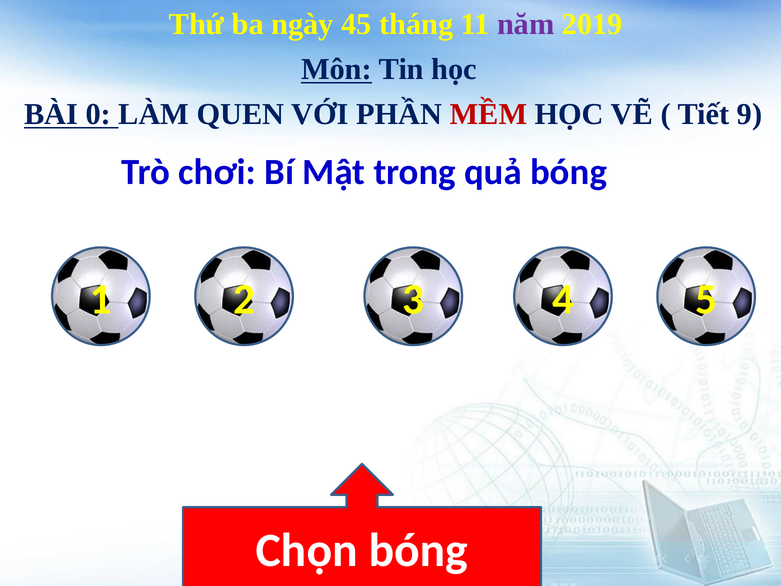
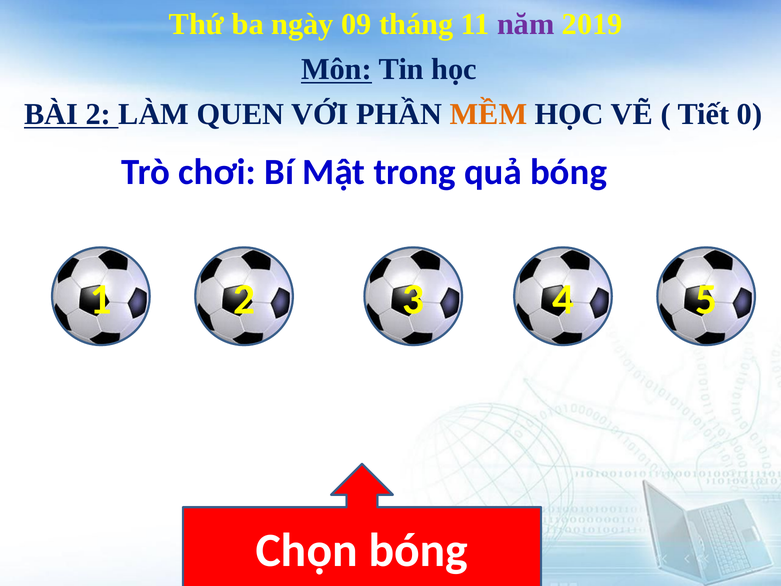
45: 45 -> 09
BÀI 0: 0 -> 2
MỀM colour: red -> orange
9: 9 -> 0
